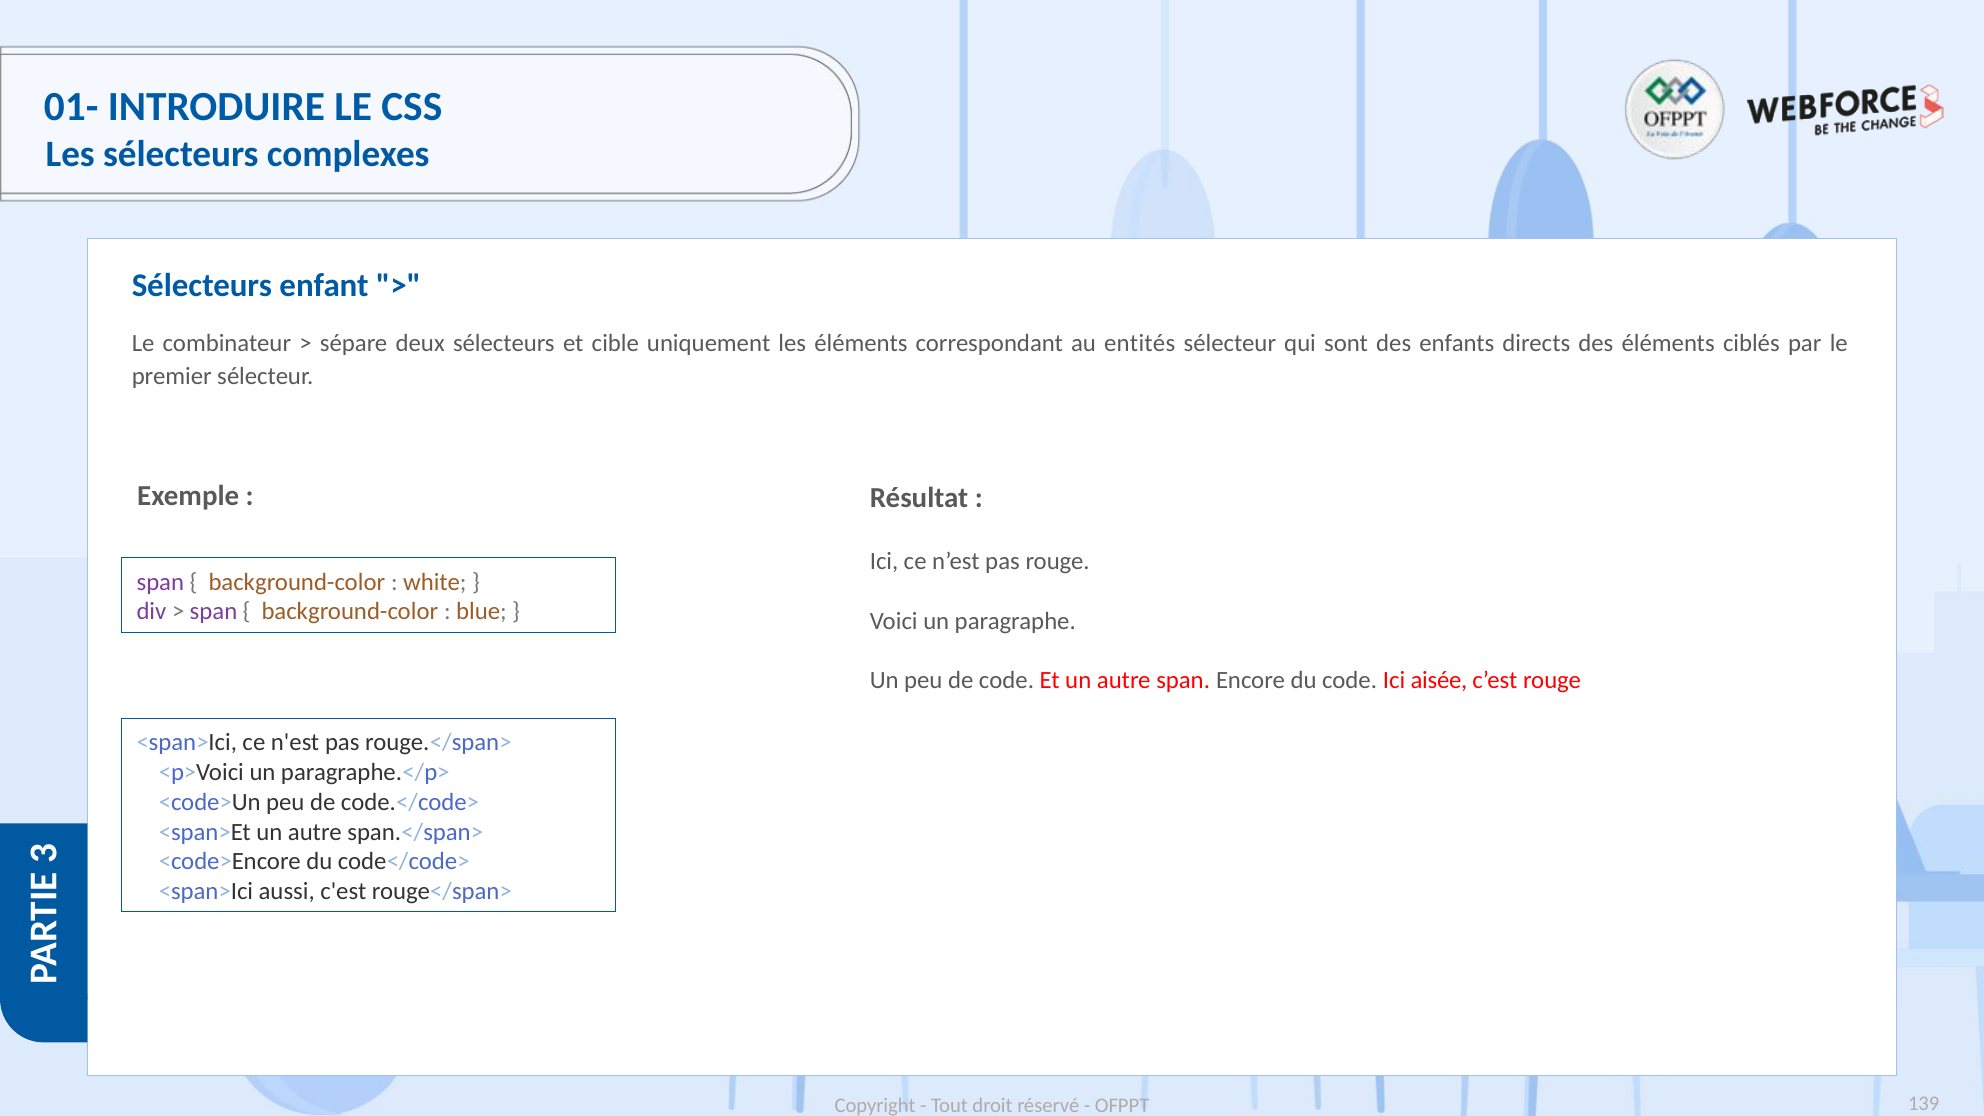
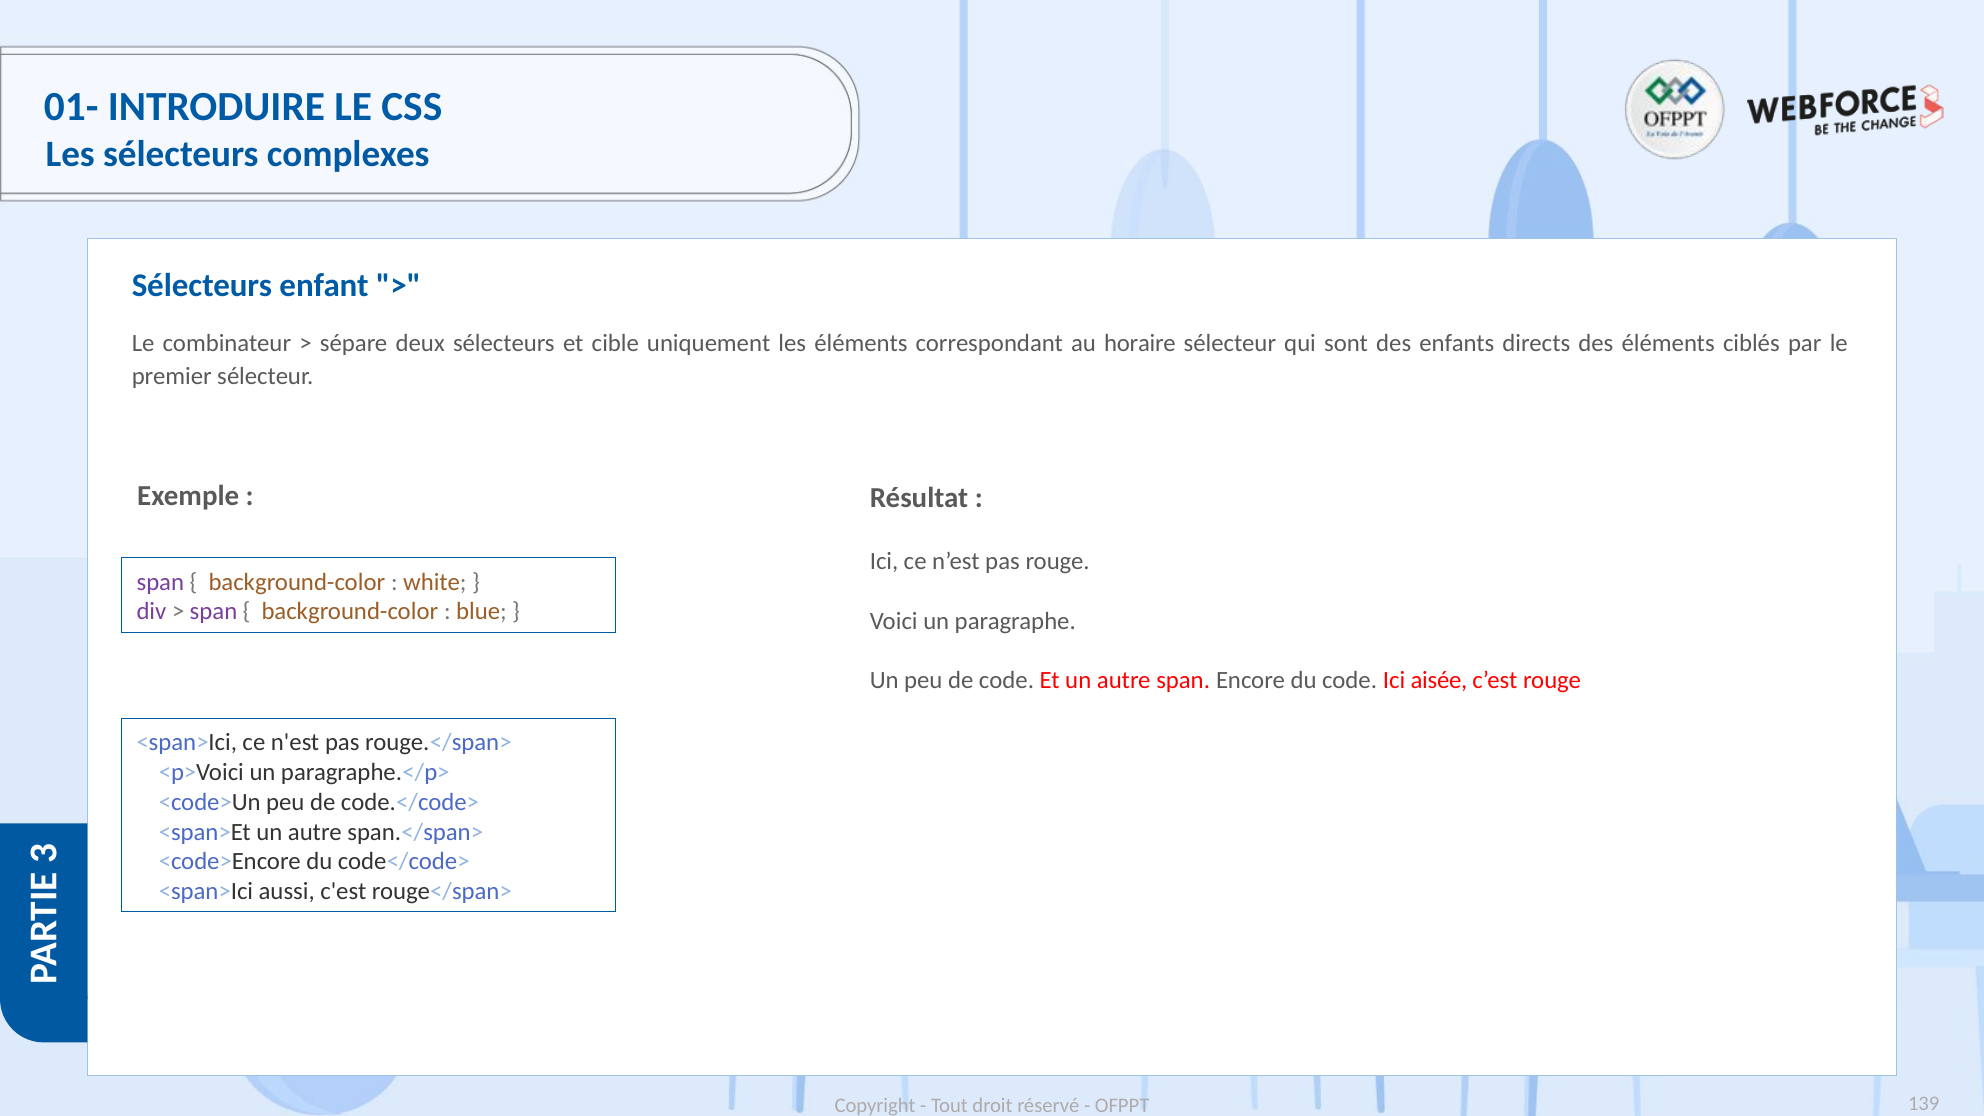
entités: entités -> horaire
